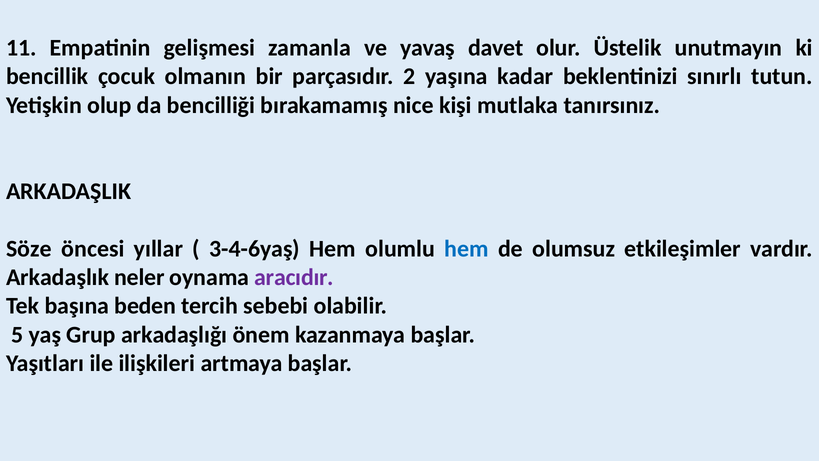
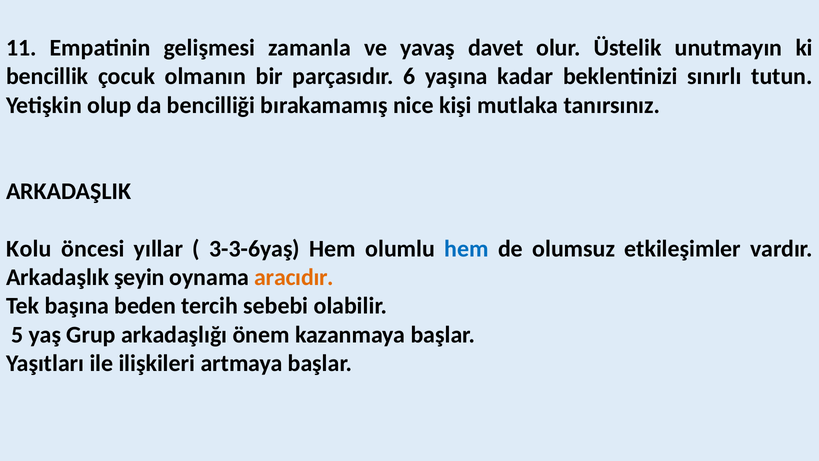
2: 2 -> 6
Söze: Söze -> Kolu
3-4-6yaş: 3-4-6yaş -> 3-3-6yaş
neler: neler -> şeyin
aracıdır colour: purple -> orange
